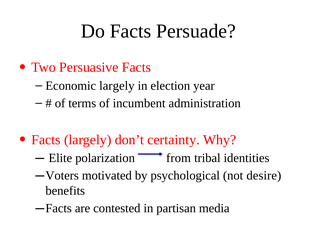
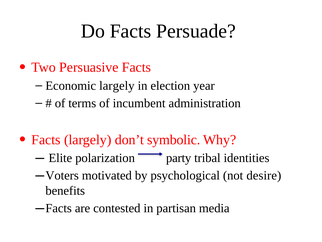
certainty: certainty -> symbolic
from: from -> party
